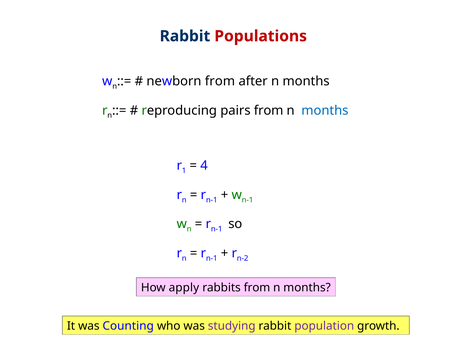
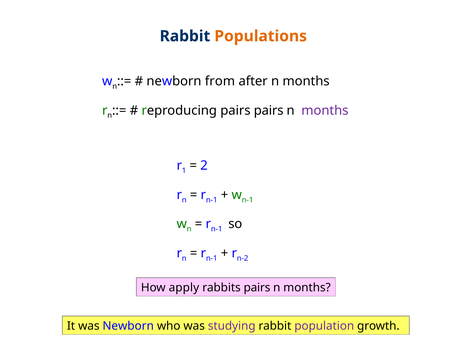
Populations colour: red -> orange
pairs from: from -> pairs
months at (325, 110) colour: blue -> purple
4: 4 -> 2
rabbits from: from -> pairs
was Counting: Counting -> Newborn
